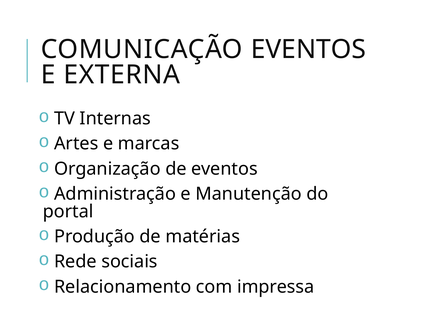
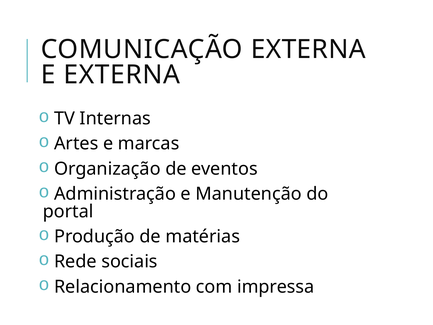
COMUNICAÇÃO EVENTOS: EVENTOS -> EXTERNA
